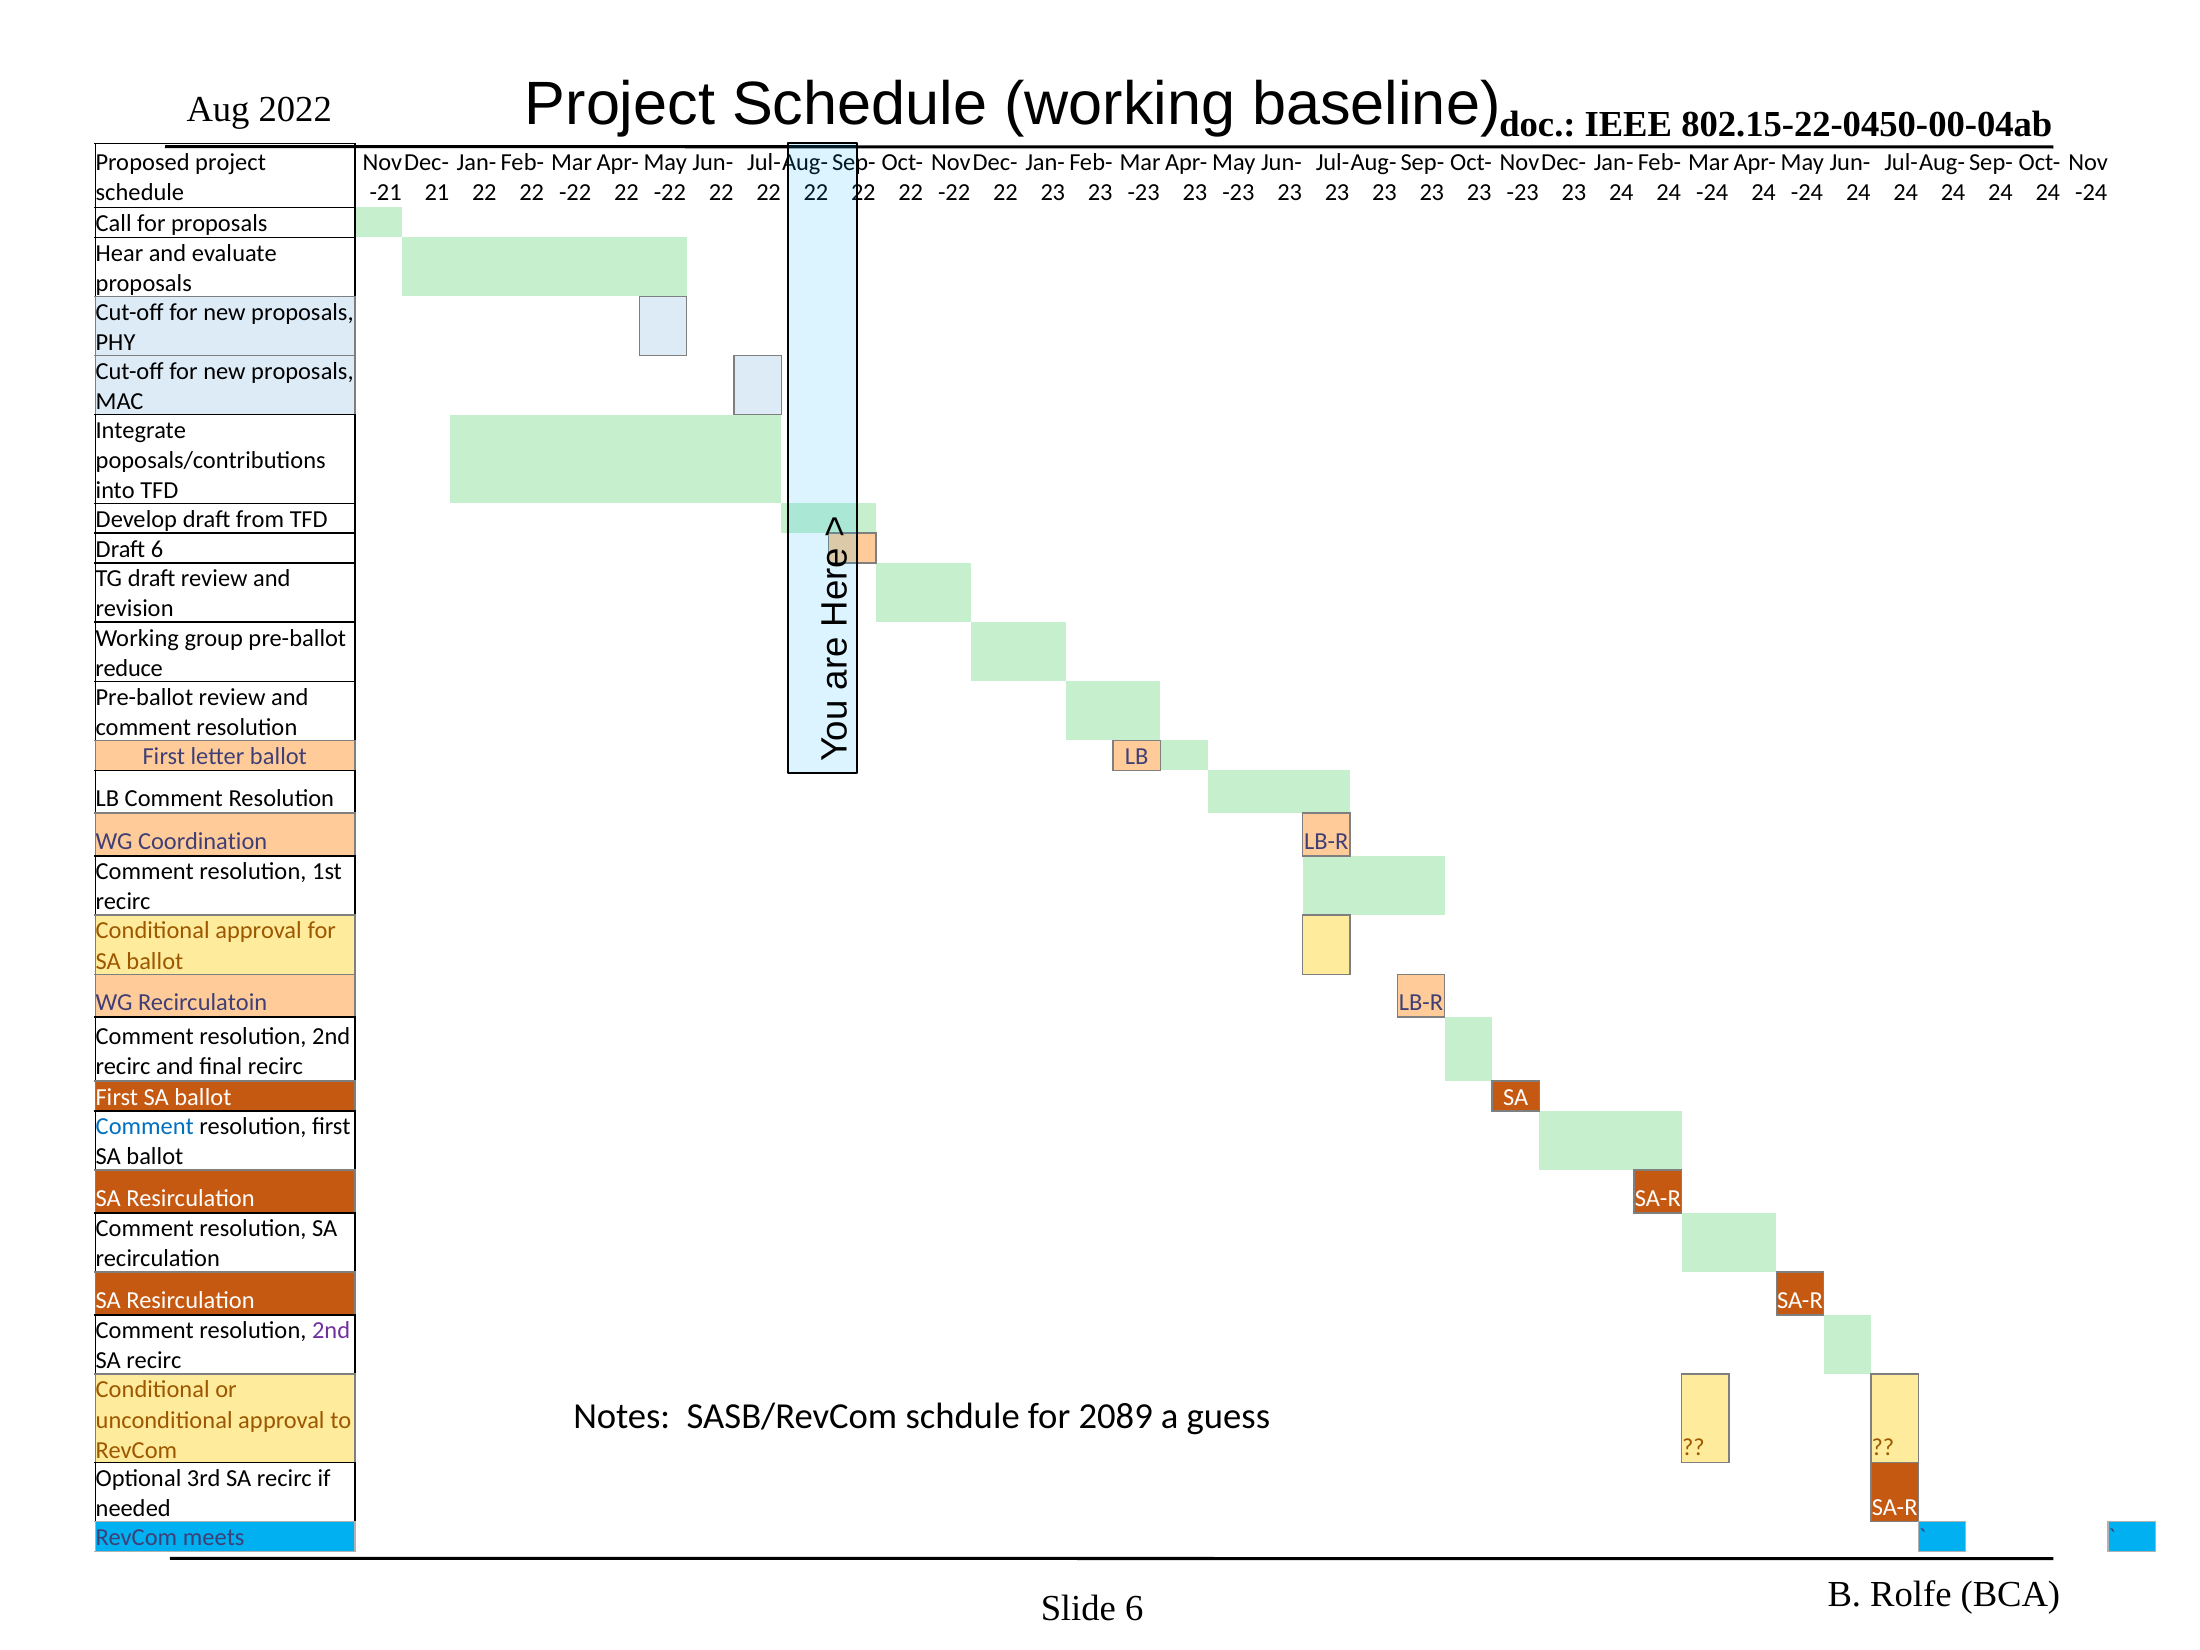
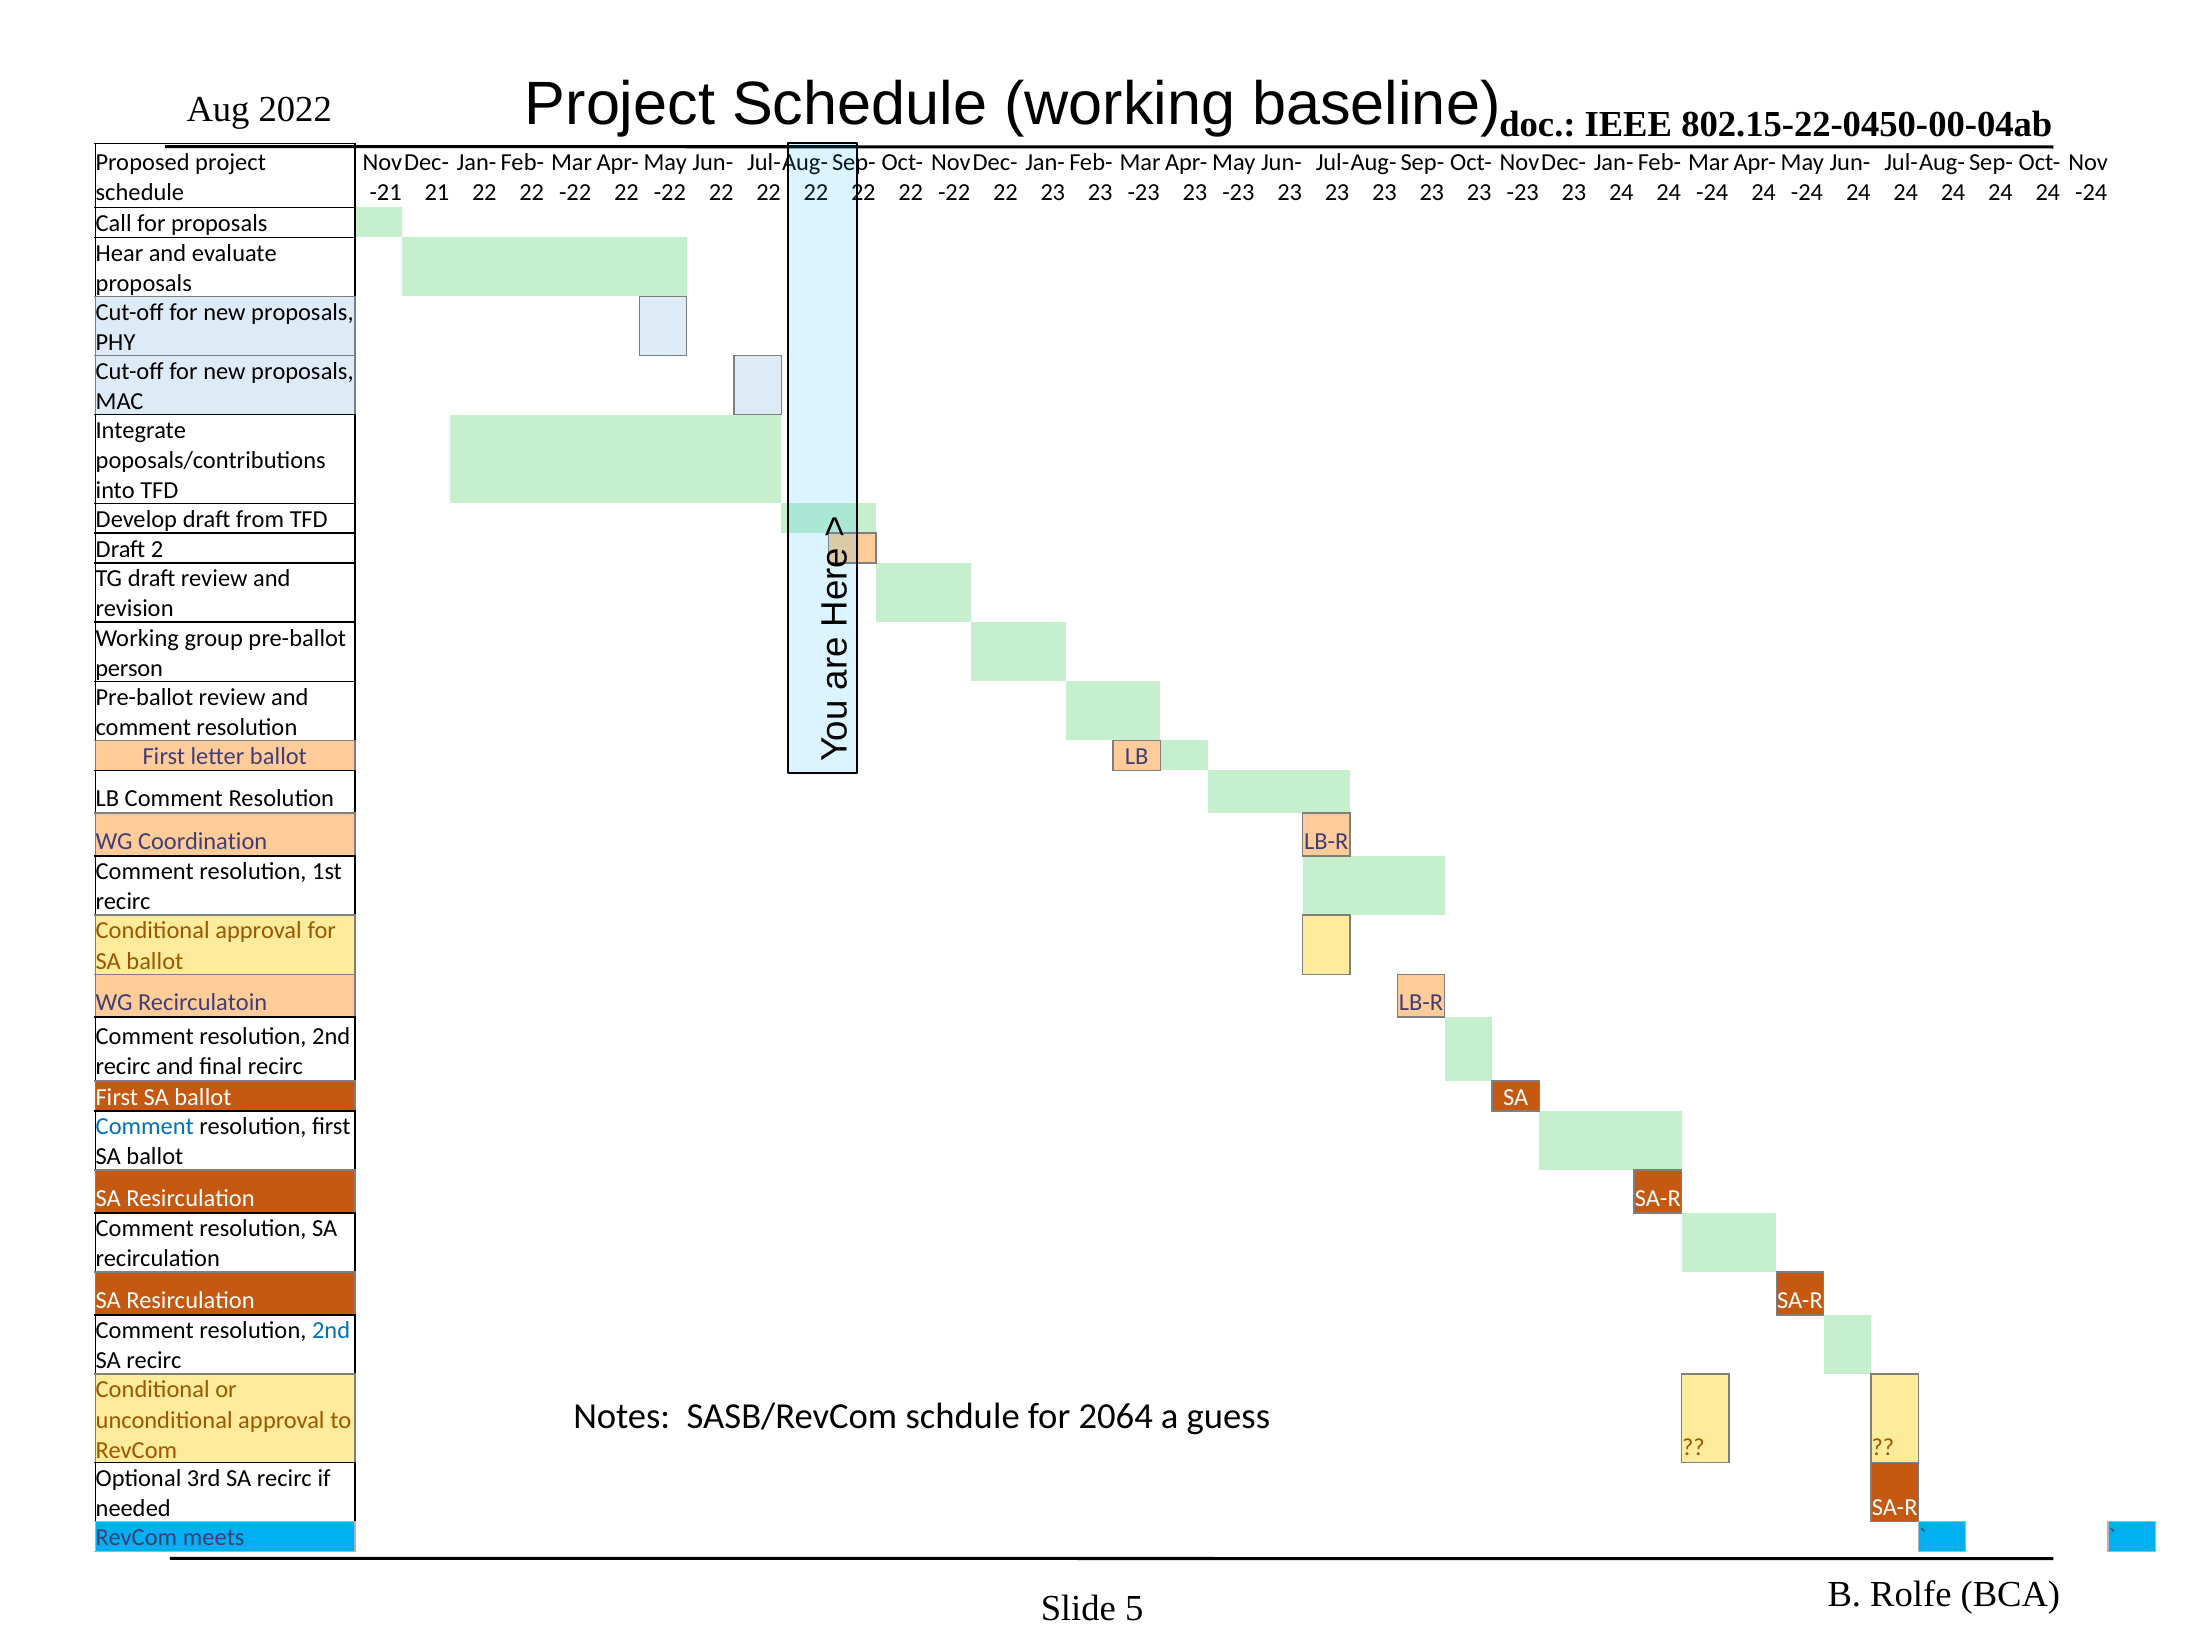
Draft 6: 6 -> 2
reduce: reduce -> person
2nd at (331, 1331) colour: purple -> blue
2089: 2089 -> 2064
Slide 6: 6 -> 5
